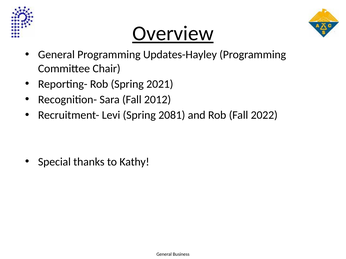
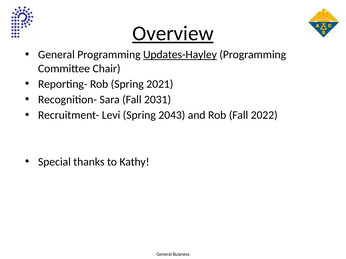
Updates-Hayley underline: none -> present
2012: 2012 -> 2031
2081: 2081 -> 2043
